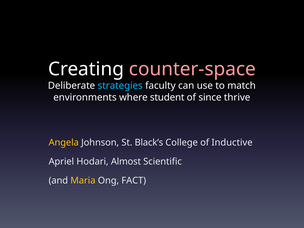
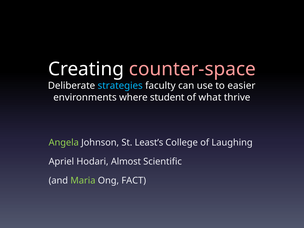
match: match -> easier
since: since -> what
Angela colour: yellow -> light green
Black’s: Black’s -> Least’s
Inductive: Inductive -> Laughing
Maria colour: yellow -> light green
